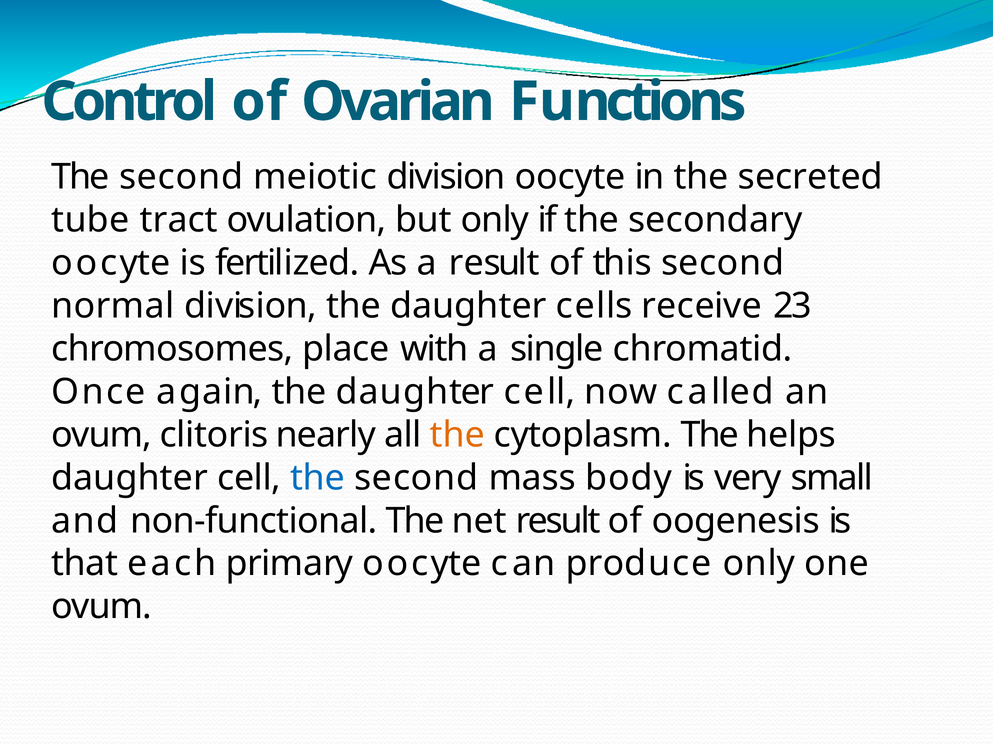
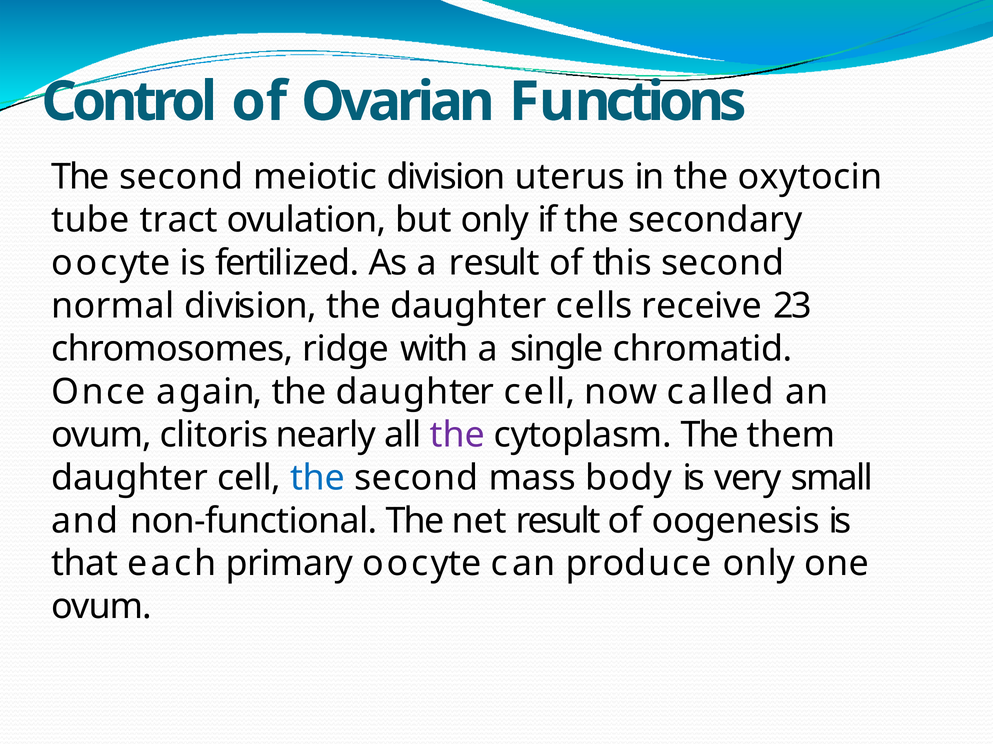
division oocyte: oocyte -> uterus
secreted: secreted -> oxytocin
place: place -> ridge
the at (457, 435) colour: orange -> purple
helps: helps -> them
